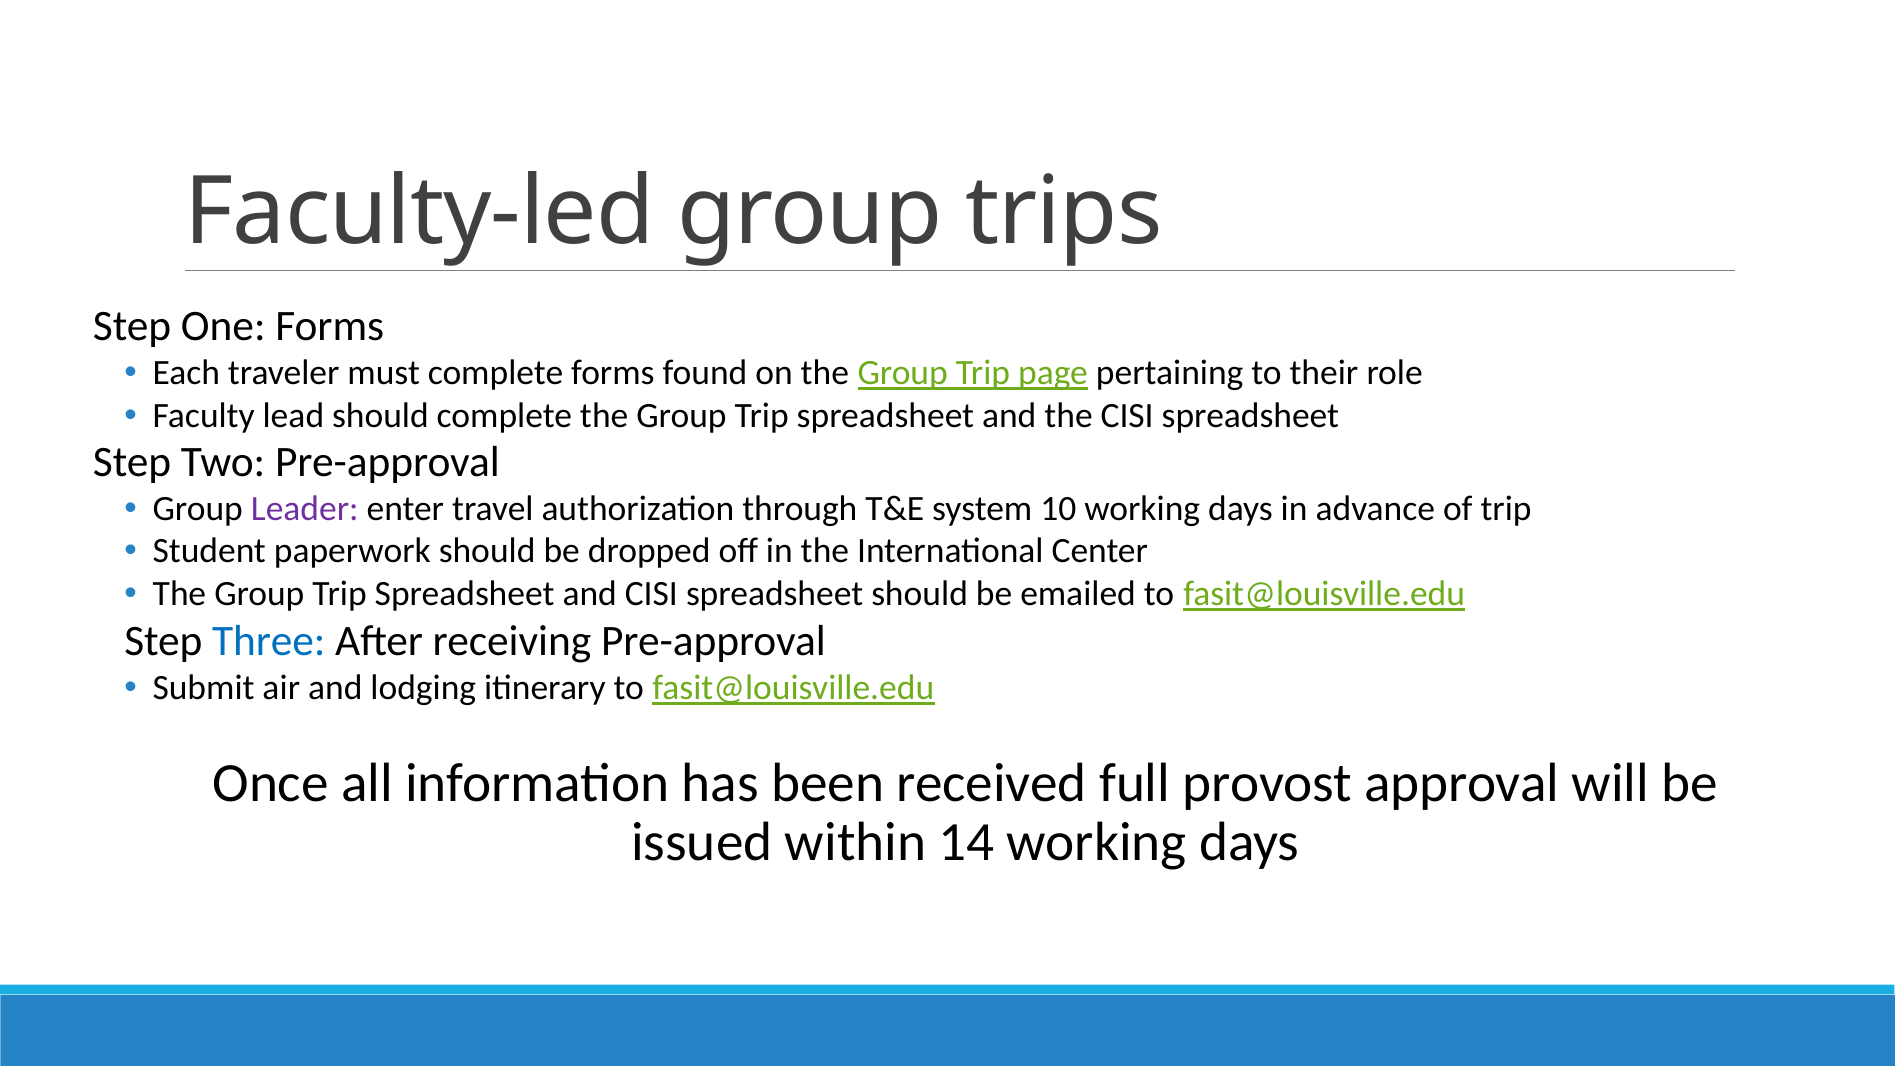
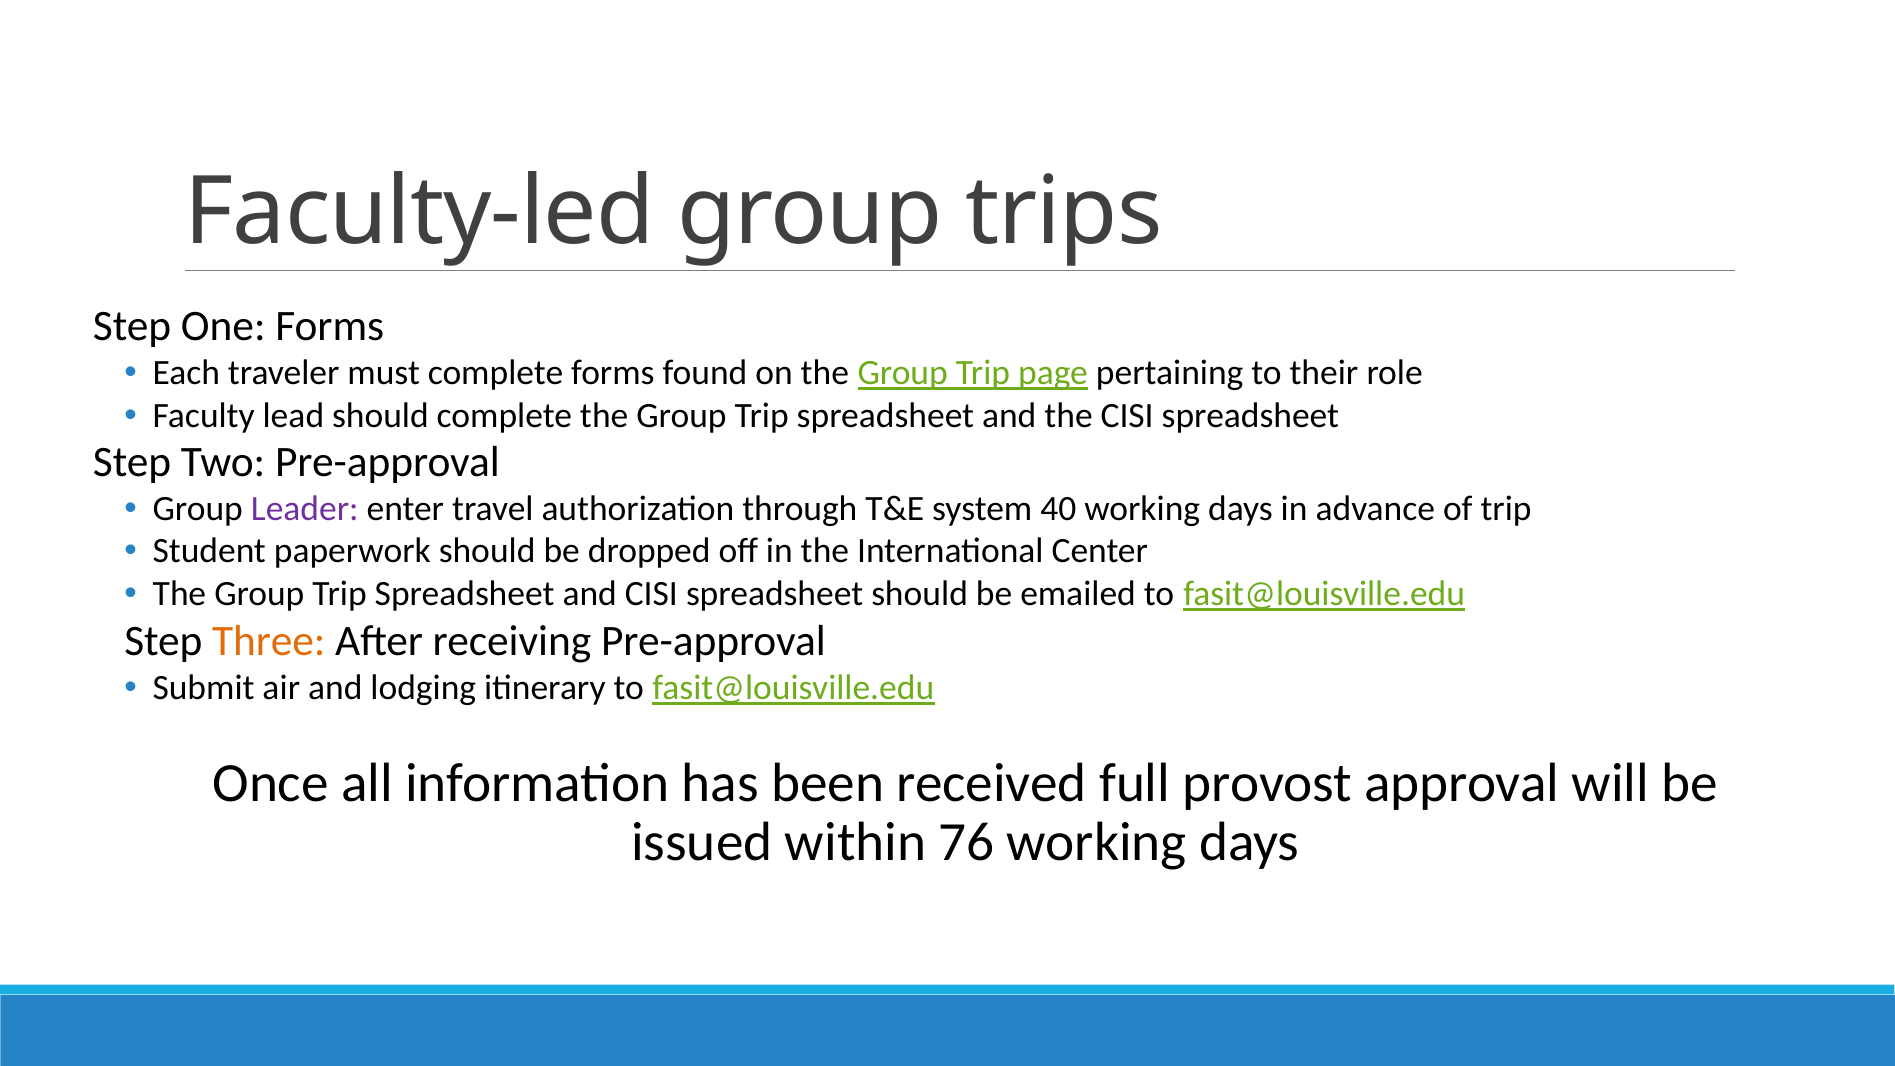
10: 10 -> 40
Three colour: blue -> orange
14: 14 -> 76
